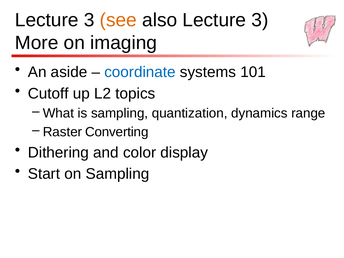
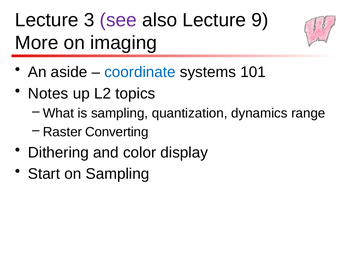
see colour: orange -> purple
also Lecture 3: 3 -> 9
Cutoff: Cutoff -> Notes
